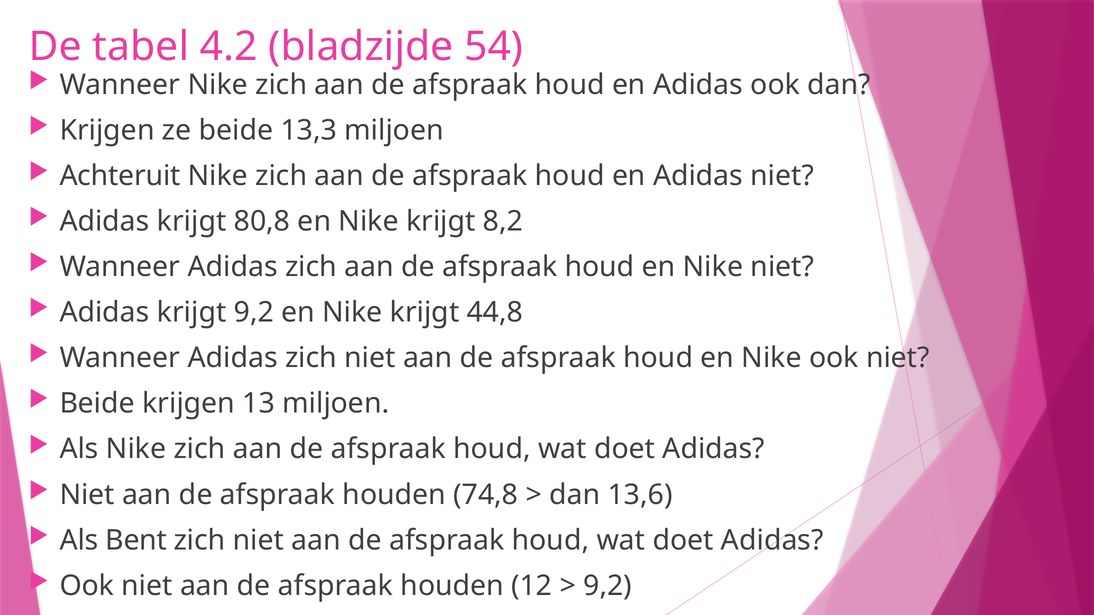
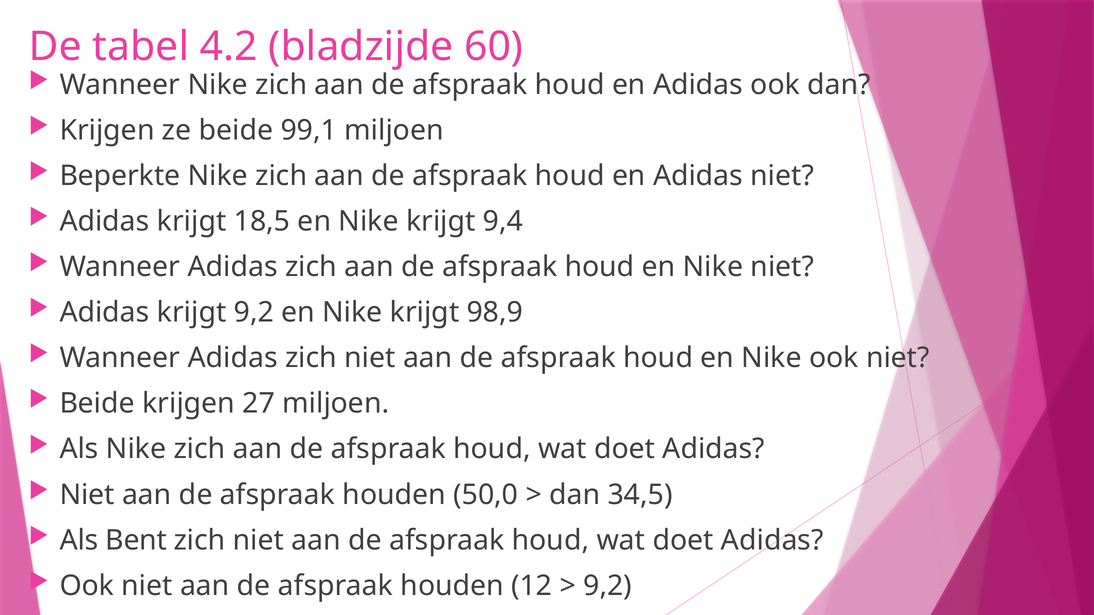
54: 54 -> 60
13,3: 13,3 -> 99,1
Achteruit: Achteruit -> Beperkte
80,8: 80,8 -> 18,5
8,2: 8,2 -> 9,4
44,8: 44,8 -> 98,9
13: 13 -> 27
74,8: 74,8 -> 50,0
13,6: 13,6 -> 34,5
